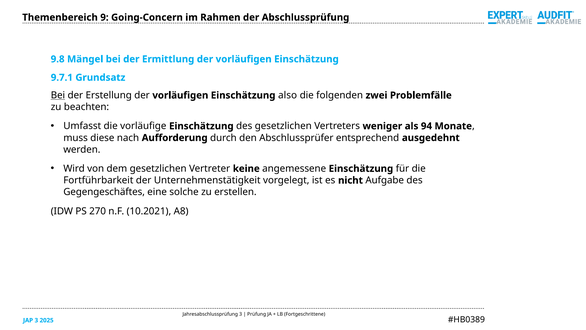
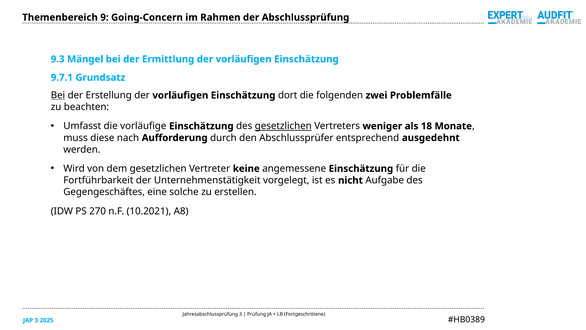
9.8: 9.8 -> 9.3
also: also -> dort
gesetzlichen at (283, 126) underline: none -> present
94: 94 -> 18
